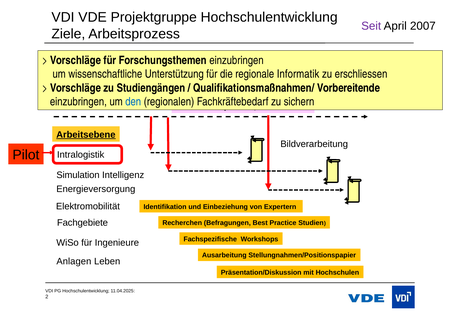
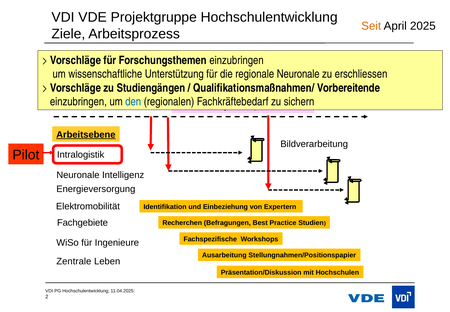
Seit colour: purple -> orange
2007: 2007 -> 2025
Informatik at (298, 74): Informatik -> Neuronale
Simulation at (78, 175): Simulation -> Neuronale
Anlagen: Anlagen -> Zentrale
